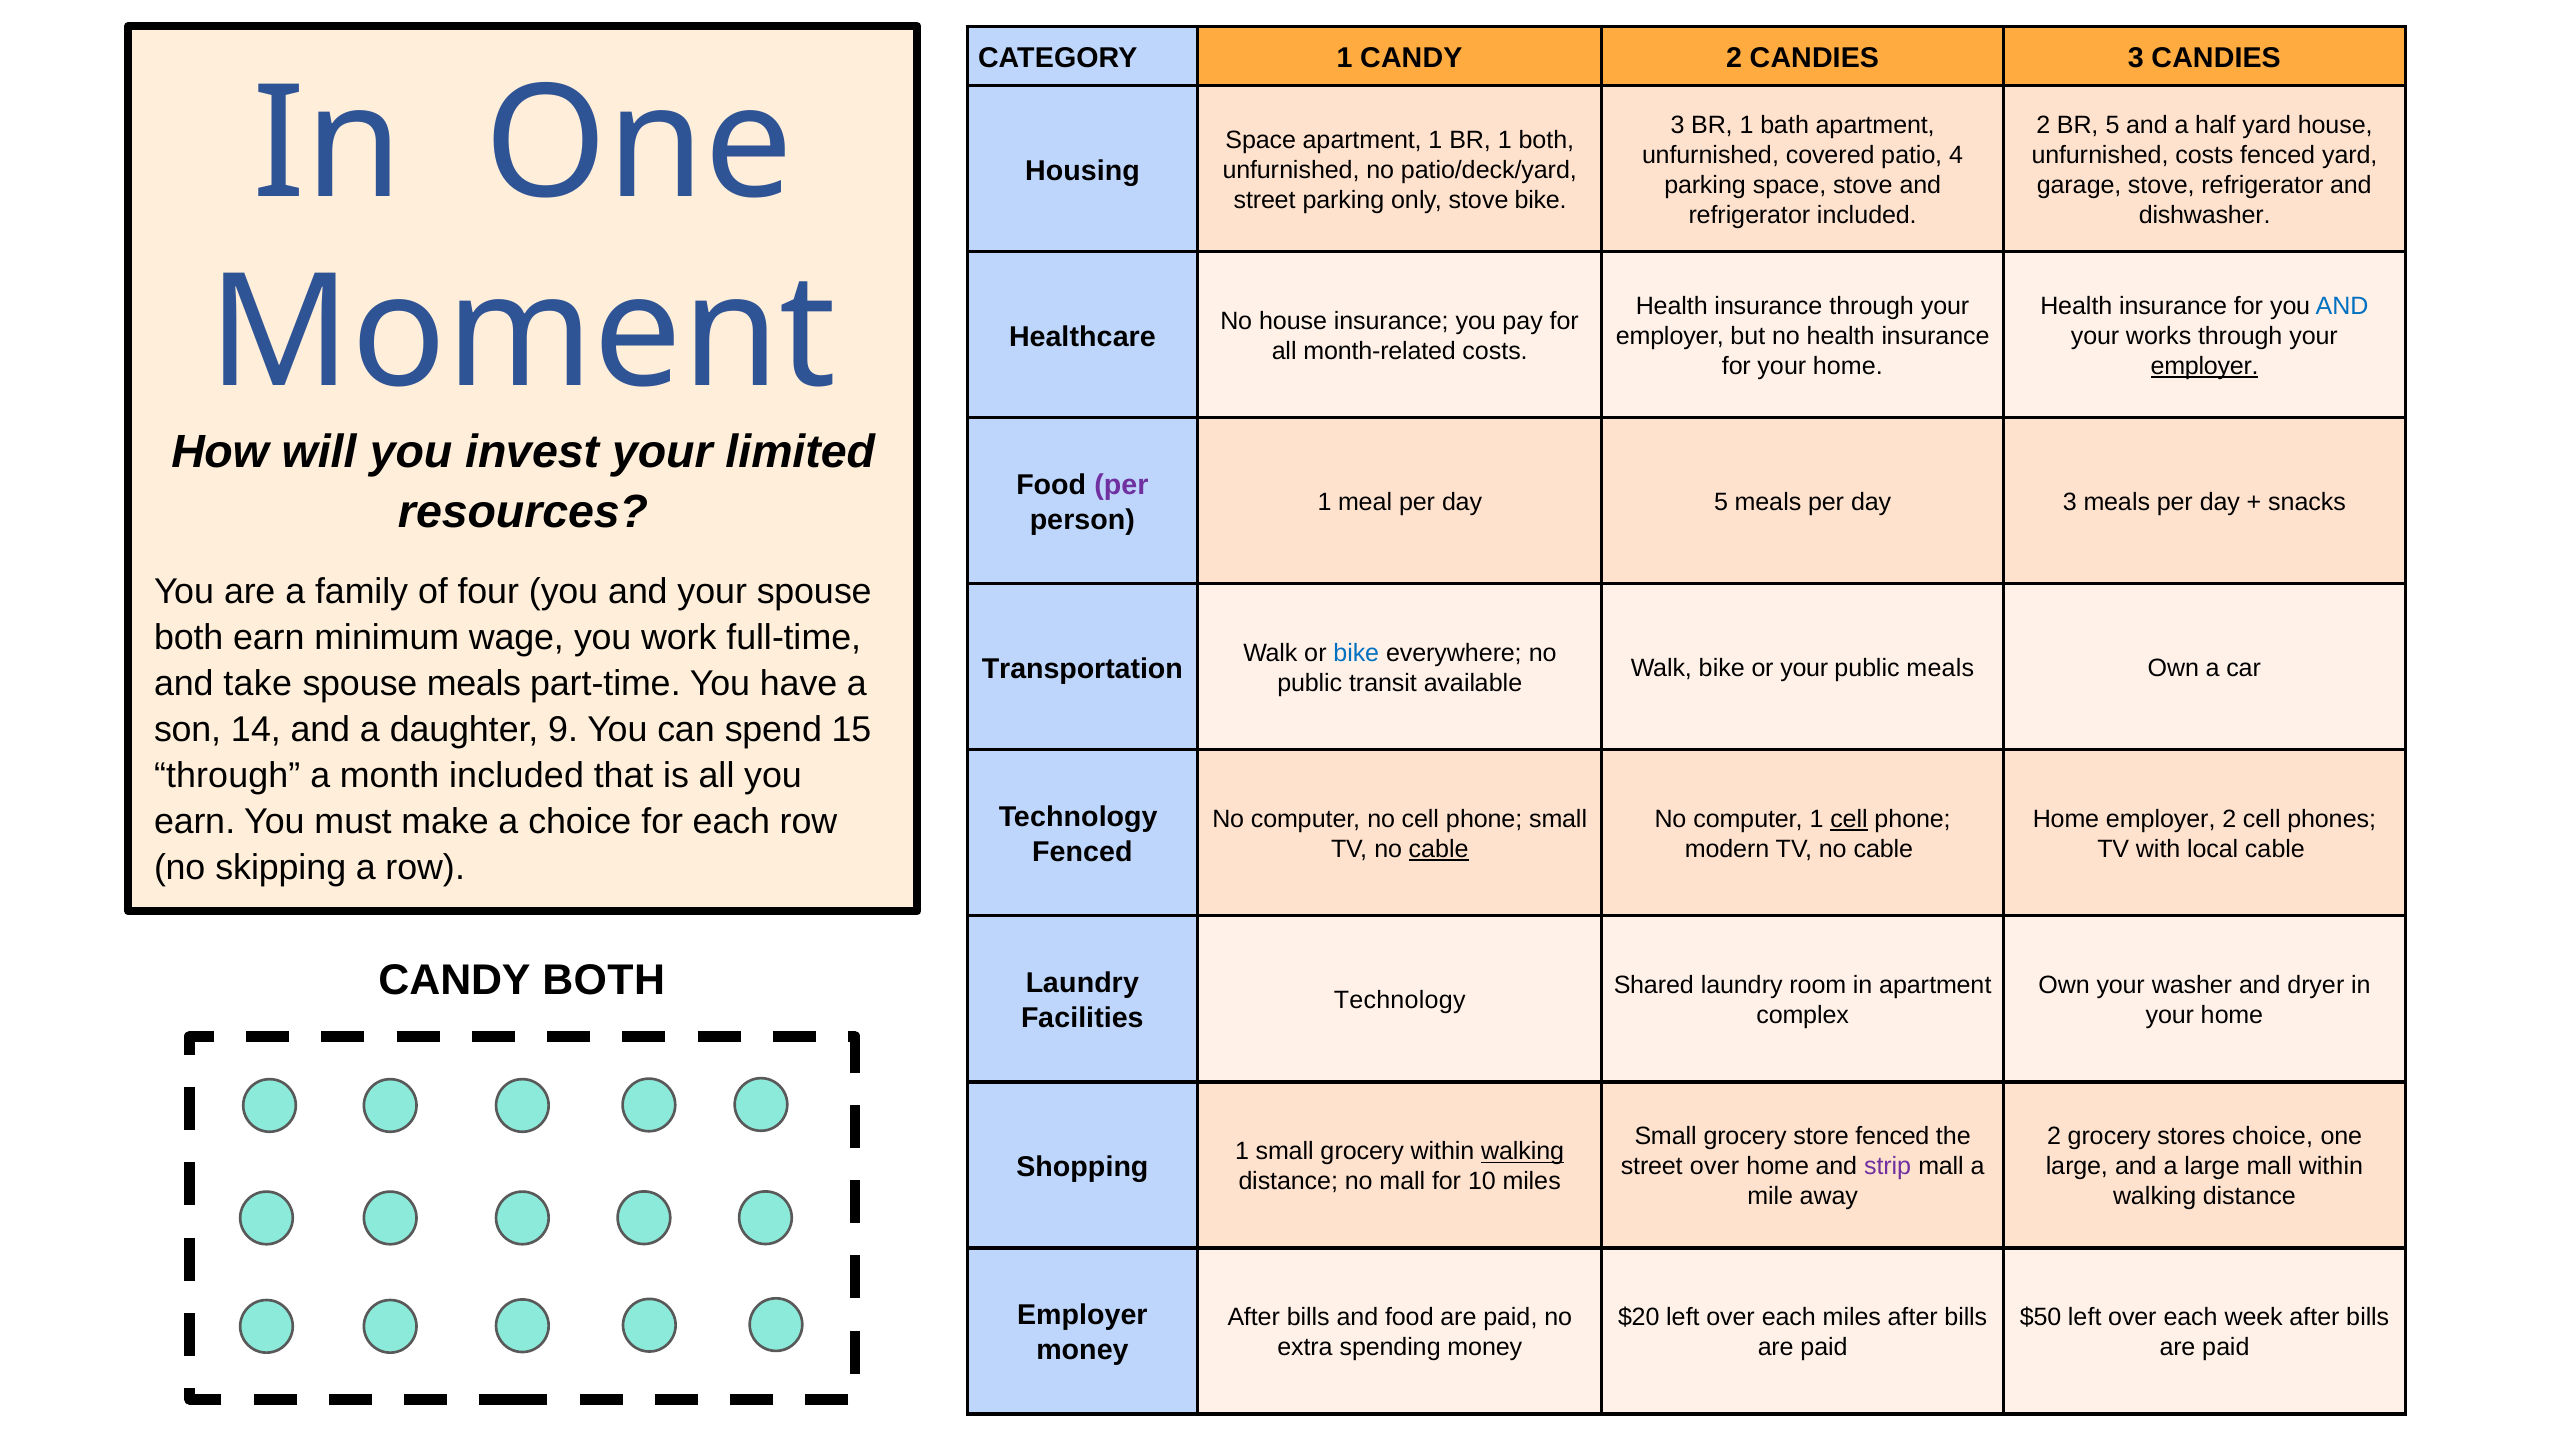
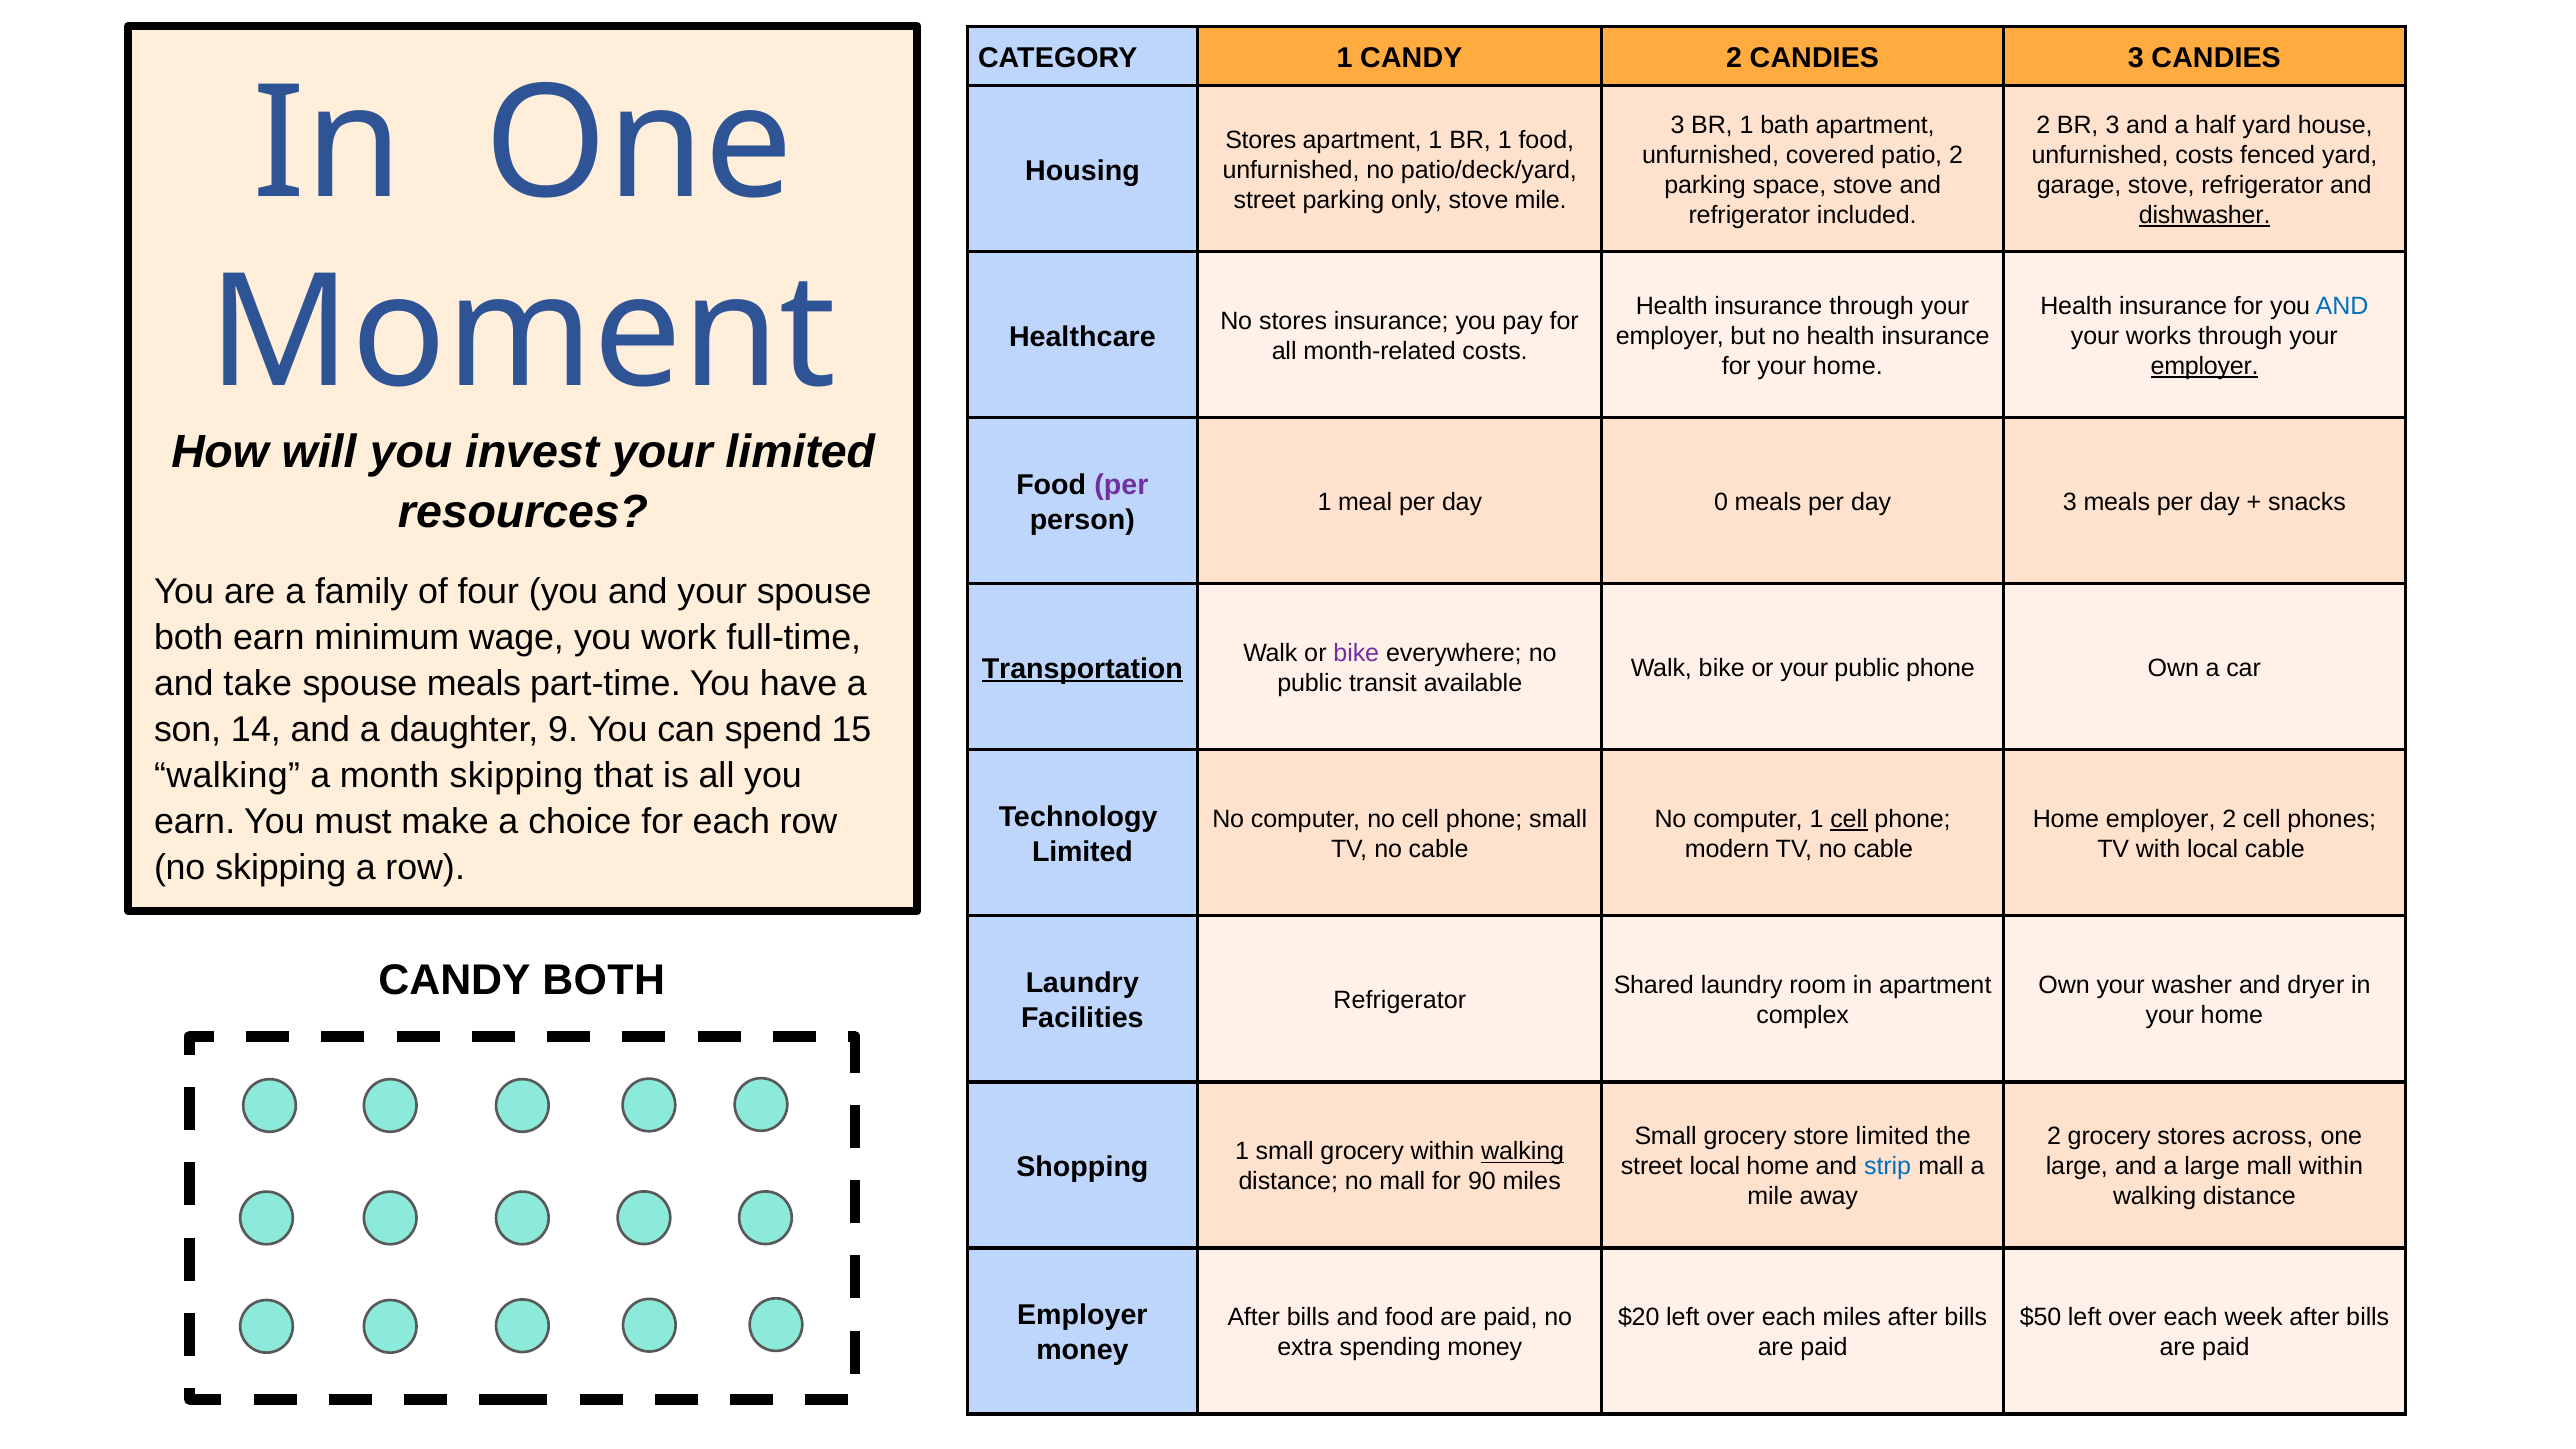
BR 5: 5 -> 3
Space at (1261, 141): Space -> Stores
1 both: both -> food
patio 4: 4 -> 2
stove bike: bike -> mile
dishwasher underline: none -> present
No house: house -> stores
day 5: 5 -> 0
bike at (1356, 653) colour: blue -> purple
Transportation underline: none -> present
public meals: meals -> phone
through at (227, 776): through -> walking
month included: included -> skipping
cable at (1439, 849) underline: present -> none
Fenced at (1082, 852): Fenced -> Limited
Technology at (1400, 1000): Technology -> Refrigerator
store fenced: fenced -> limited
stores choice: choice -> across
street over: over -> local
strip colour: purple -> blue
10: 10 -> 90
